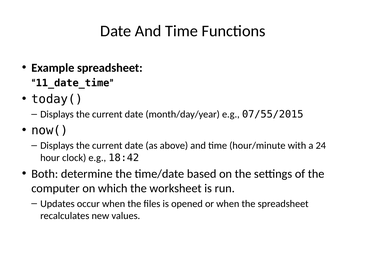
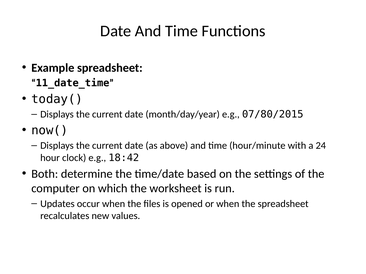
07/55/2015: 07/55/2015 -> 07/80/2015
